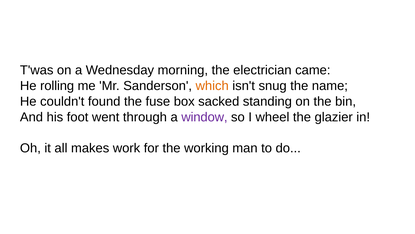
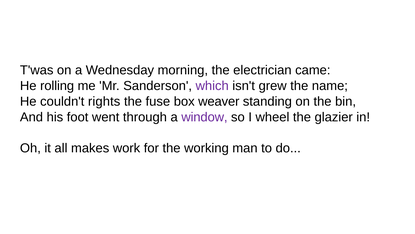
which colour: orange -> purple
snug: snug -> grew
found: found -> rights
sacked: sacked -> weaver
